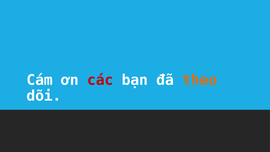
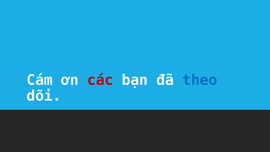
theo colour: orange -> blue
